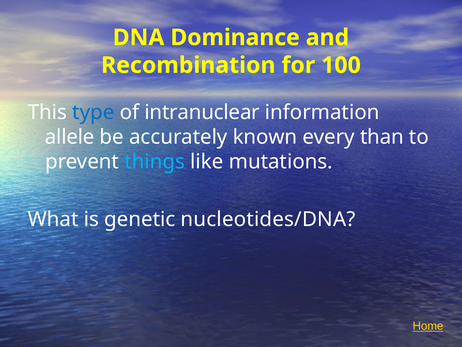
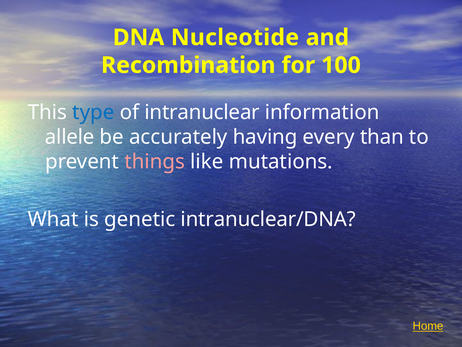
Dominance: Dominance -> Nucleotide
known: known -> having
things colour: light blue -> pink
nucleotides/DNA: nucleotides/DNA -> intranuclear/DNA
